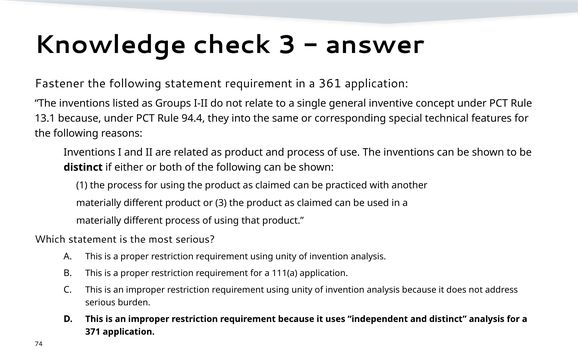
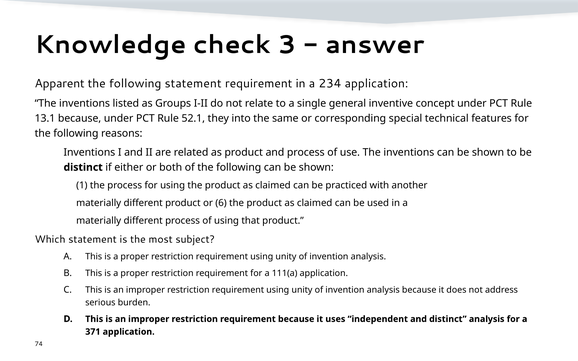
Fastener: Fastener -> Apparent
361: 361 -> 234
94.4: 94.4 -> 52.1
or 3: 3 -> 6
most serious: serious -> subject
